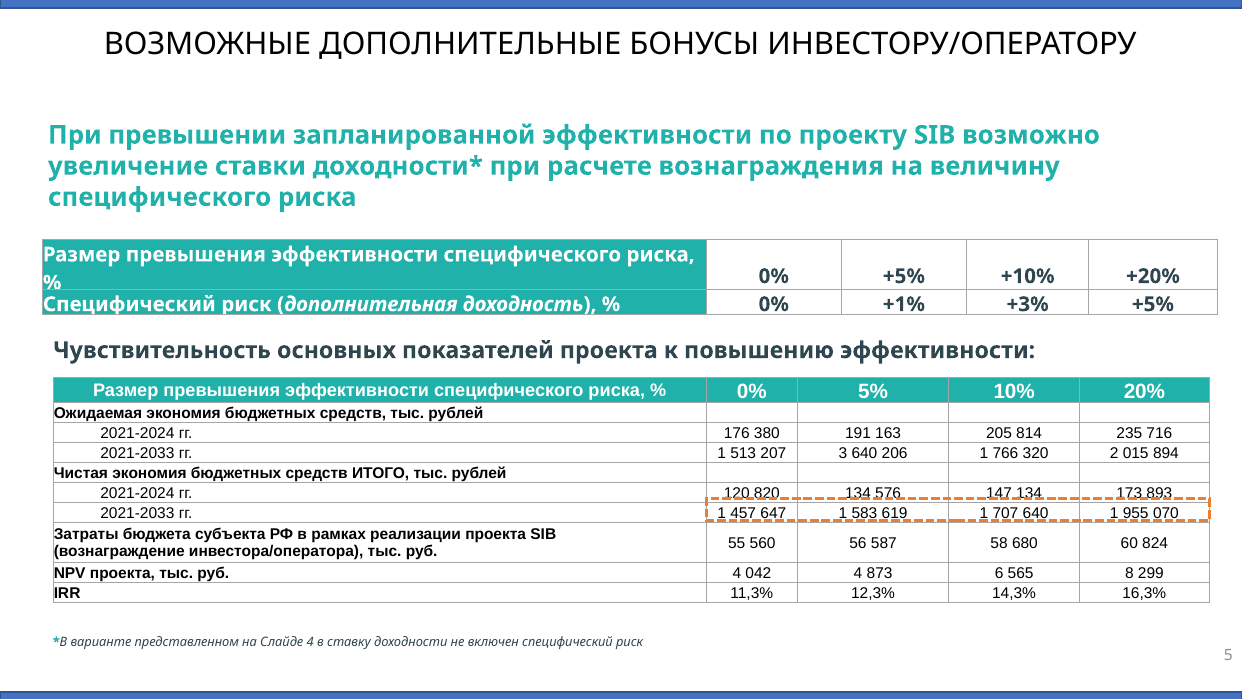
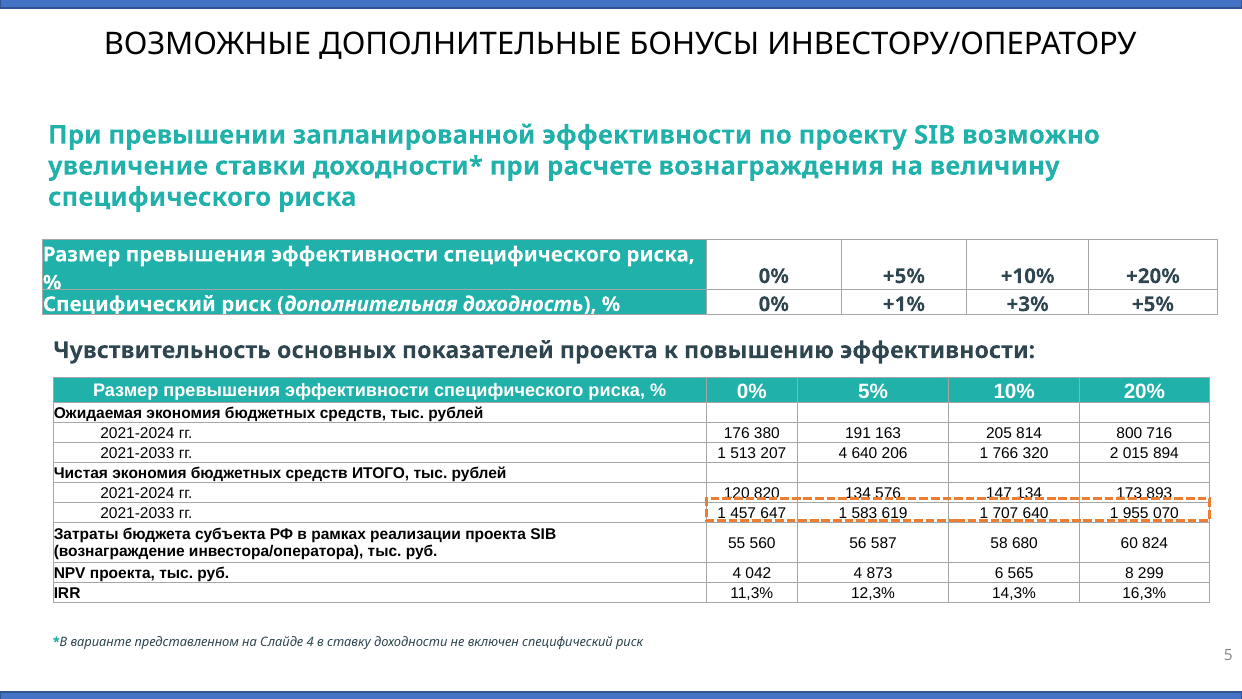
235: 235 -> 800
207 3: 3 -> 4
